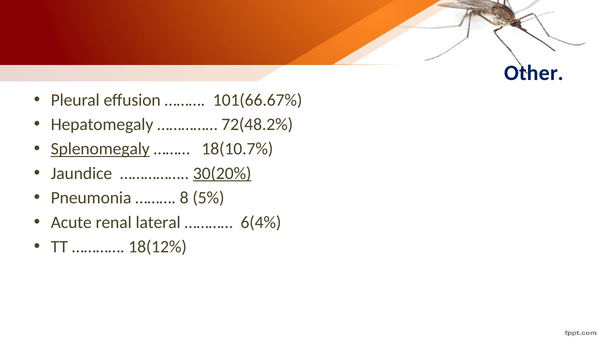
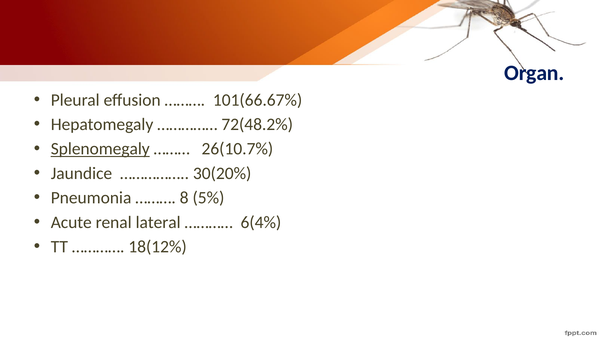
Other: Other -> Organ
18(10.7%: 18(10.7% -> 26(10.7%
30(20% underline: present -> none
